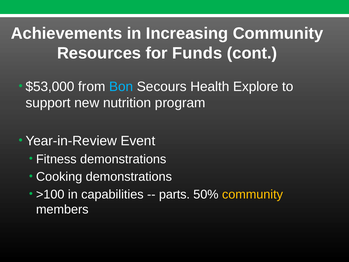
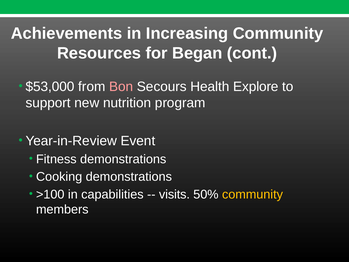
Funds: Funds -> Began
Bon colour: light blue -> pink
parts: parts -> visits
